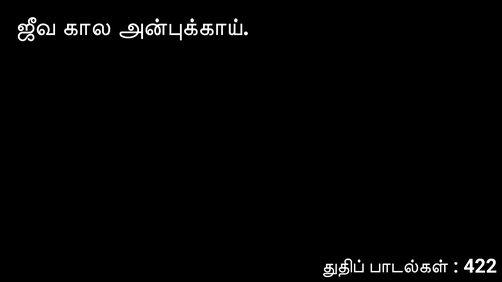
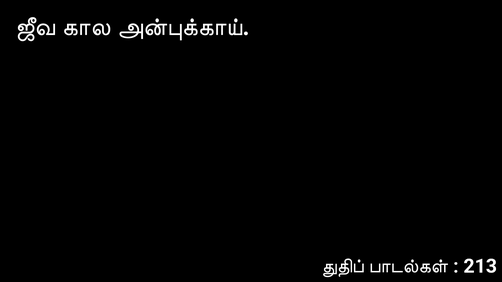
422: 422 -> 213
